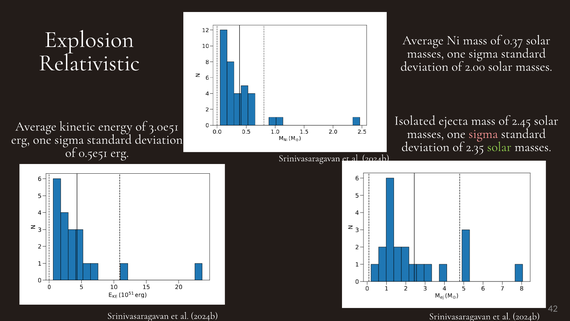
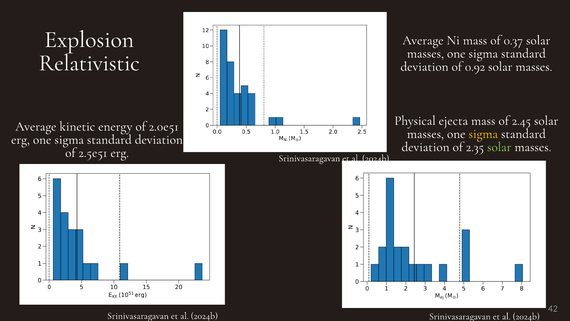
2.00: 2.00 -> 0.92
Isolated: Isolated -> Physical
3.0e51: 3.0e51 -> 2.0e51
sigma at (483, 133) colour: pink -> yellow
0.5e51: 0.5e51 -> 2.5e51
